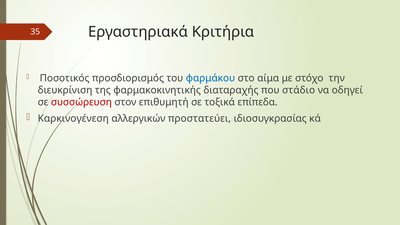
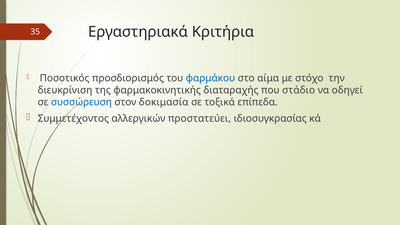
συσσώρευση colour: red -> blue
επιθυμητή: επιθυμητή -> δοκιμασία
Καρκινογένεση: Καρκινογένεση -> Συμμετέχοντος
